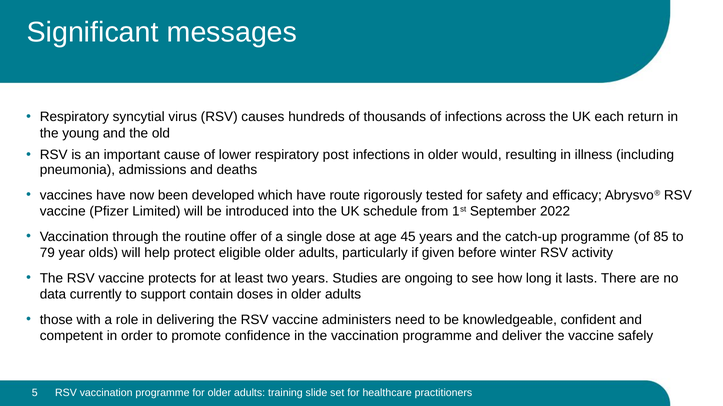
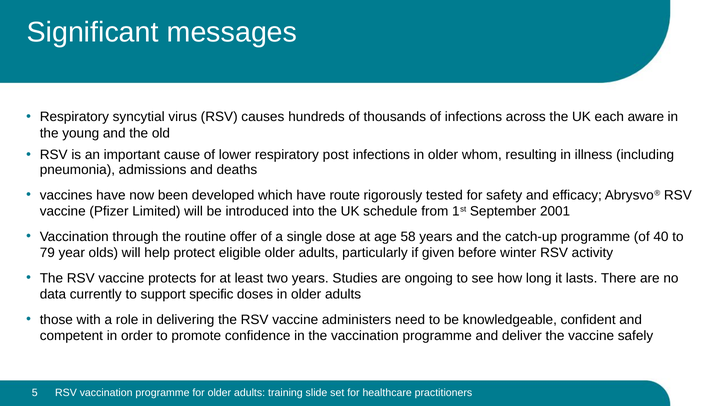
return: return -> aware
would: would -> whom
2022: 2022 -> 2001
45: 45 -> 58
85: 85 -> 40
contain: contain -> specific
